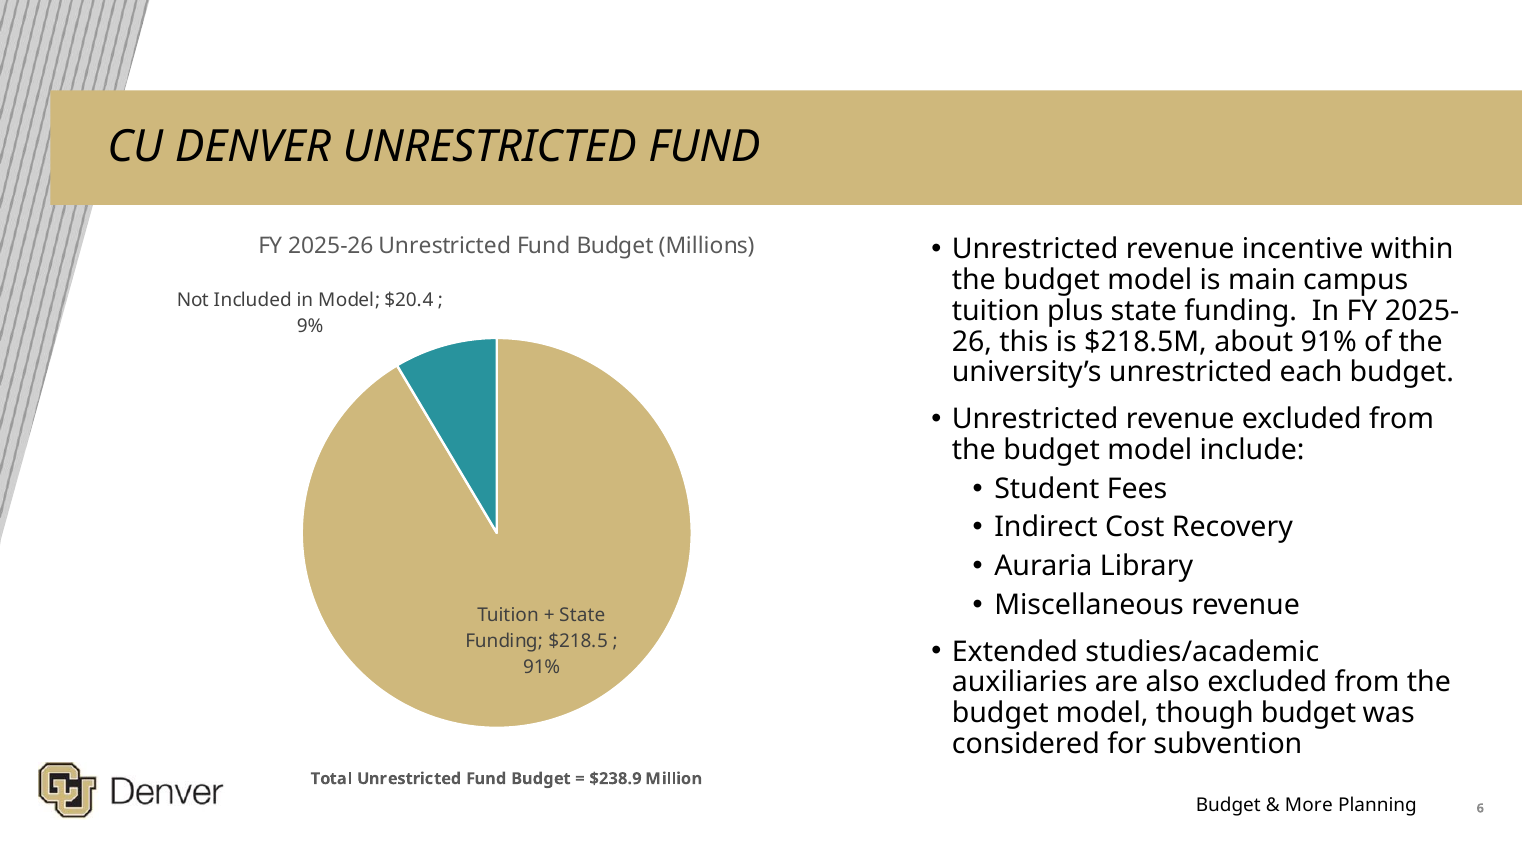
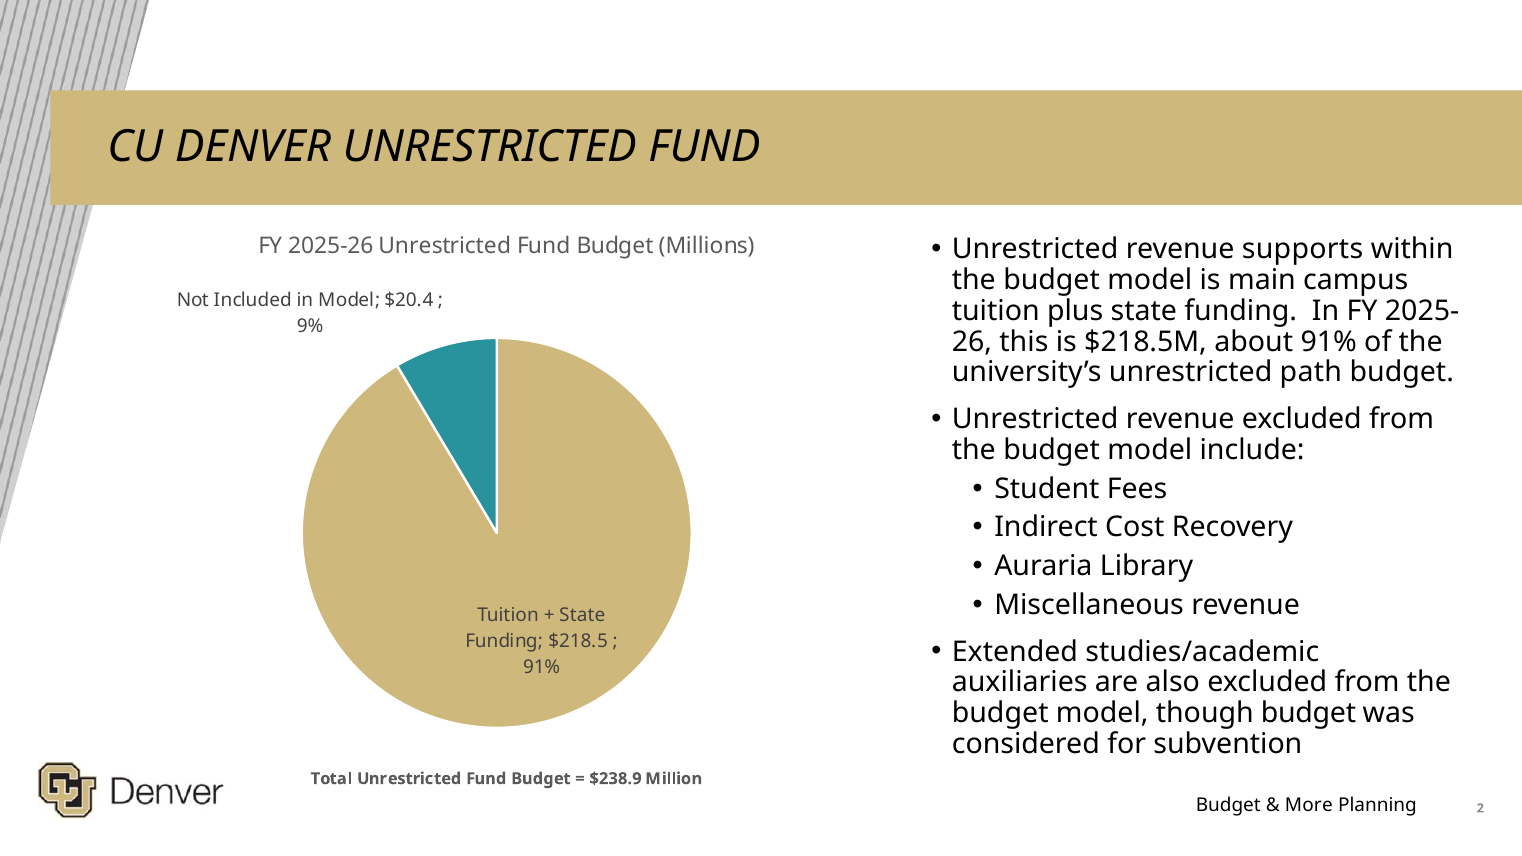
incentive: incentive -> supports
each: each -> path
6: 6 -> 2
